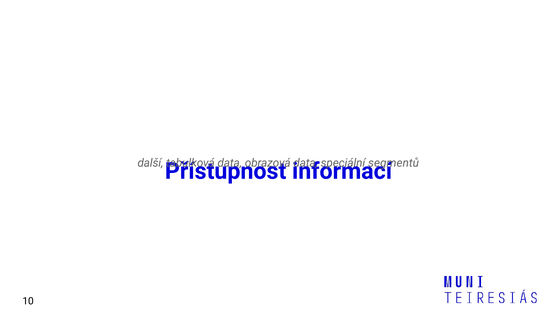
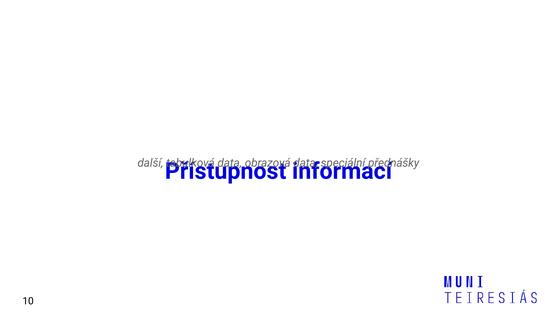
segmentů: segmentů -> přednášky
